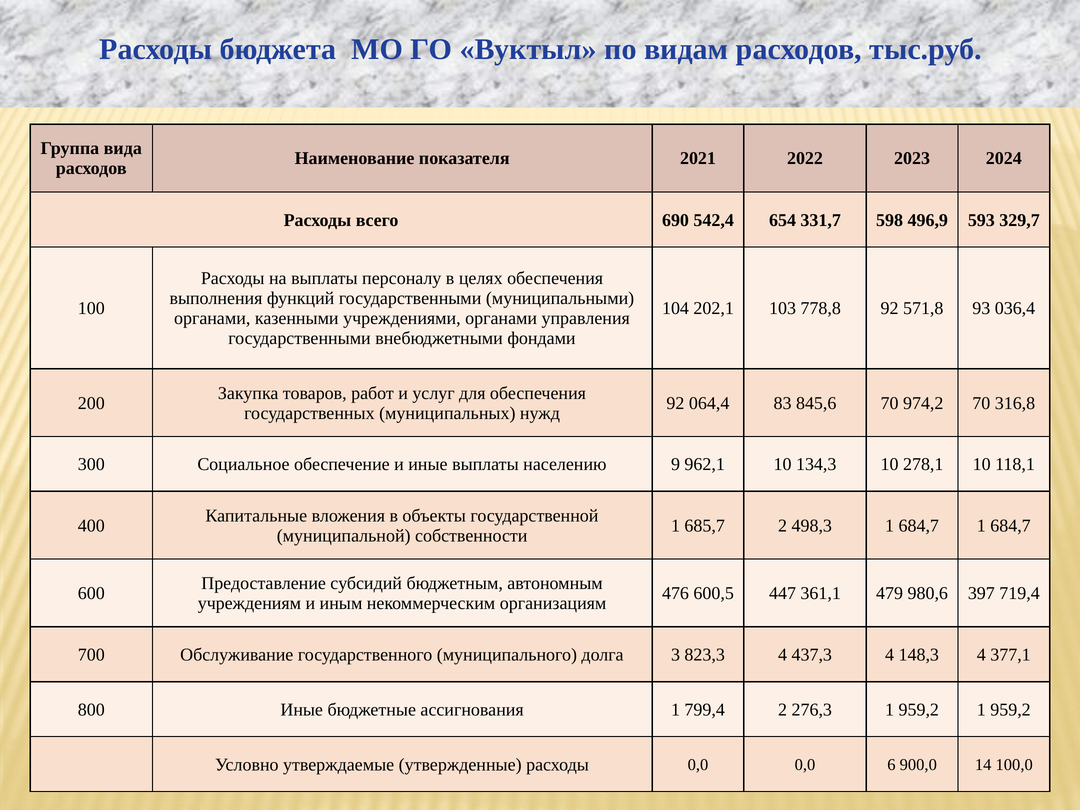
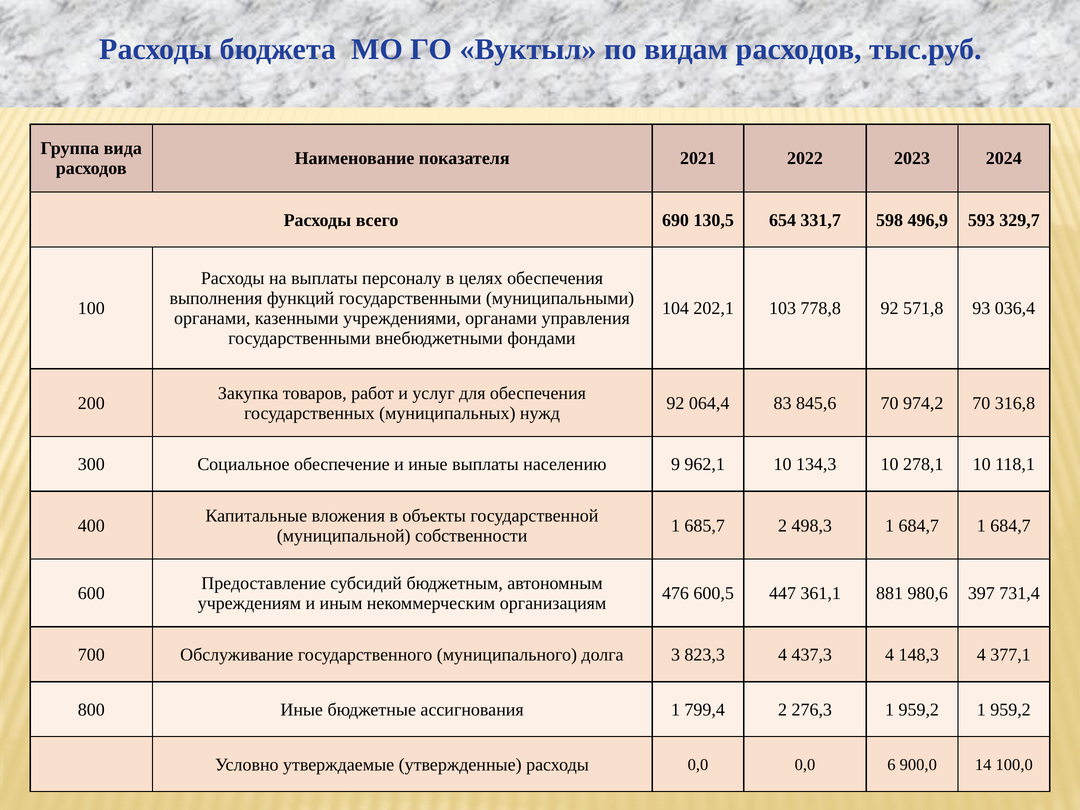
542,4: 542,4 -> 130,5
479: 479 -> 881
719,4: 719,4 -> 731,4
